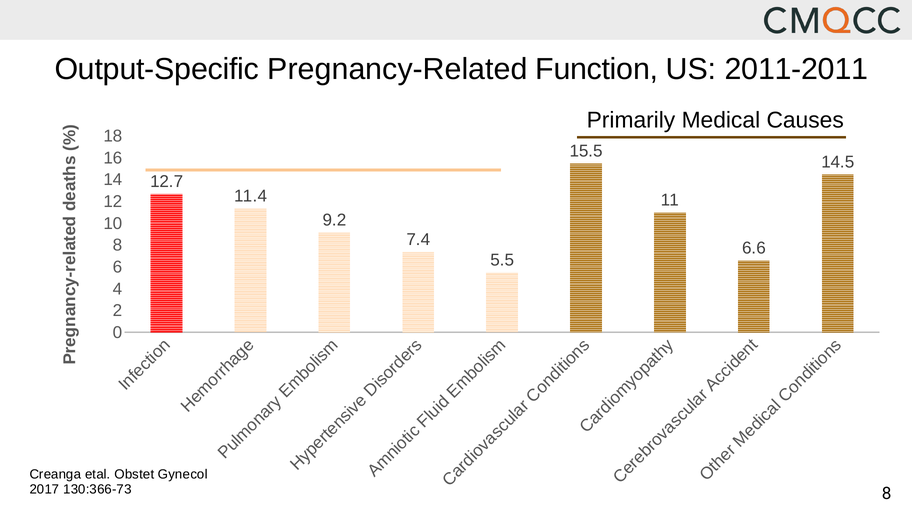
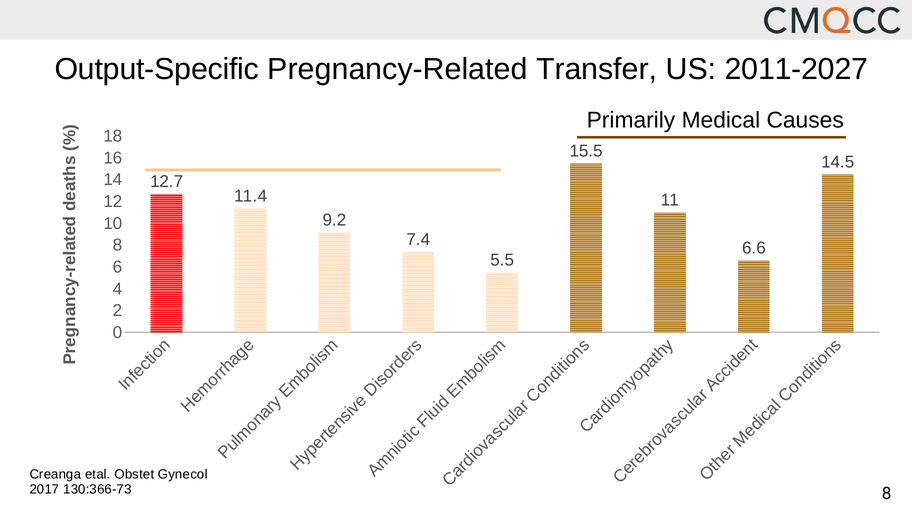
Function: Function -> Transfer
2011-2011: 2011-2011 -> 2011-2027
